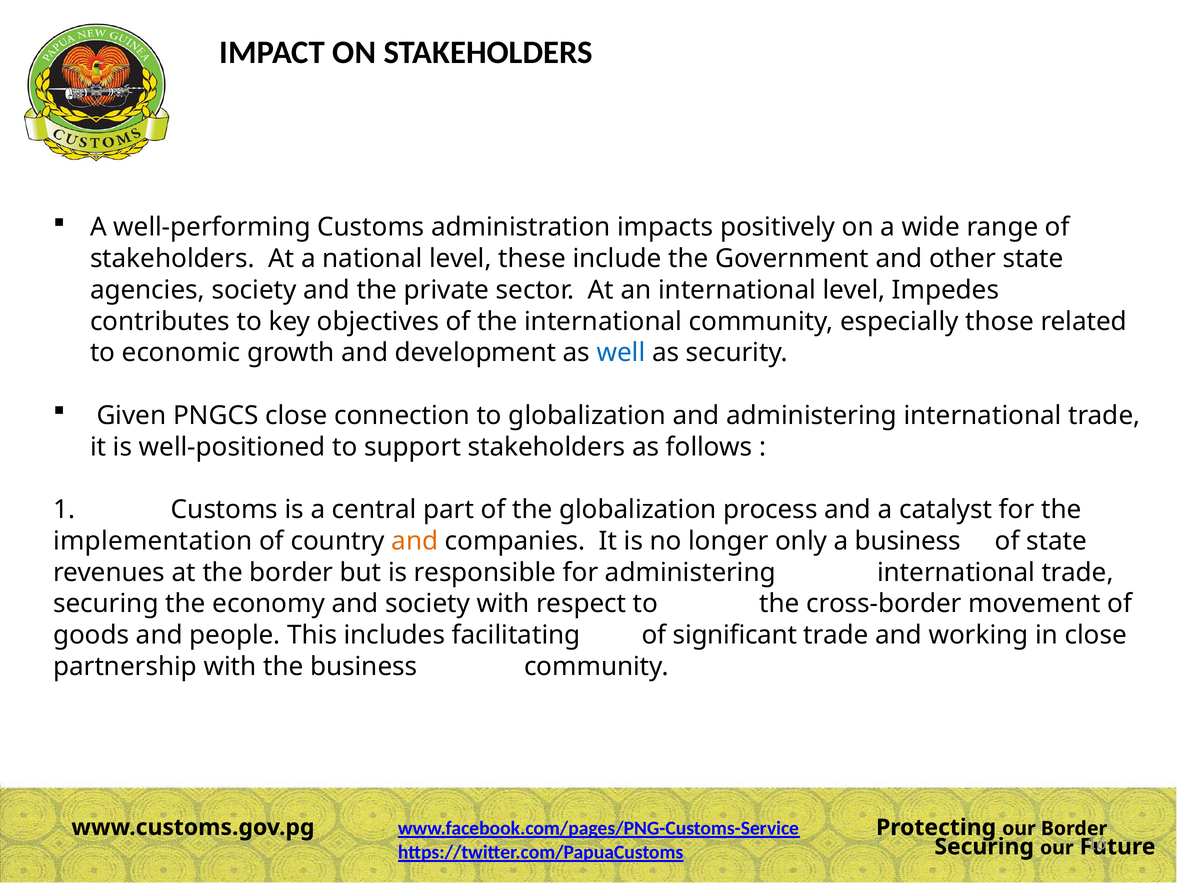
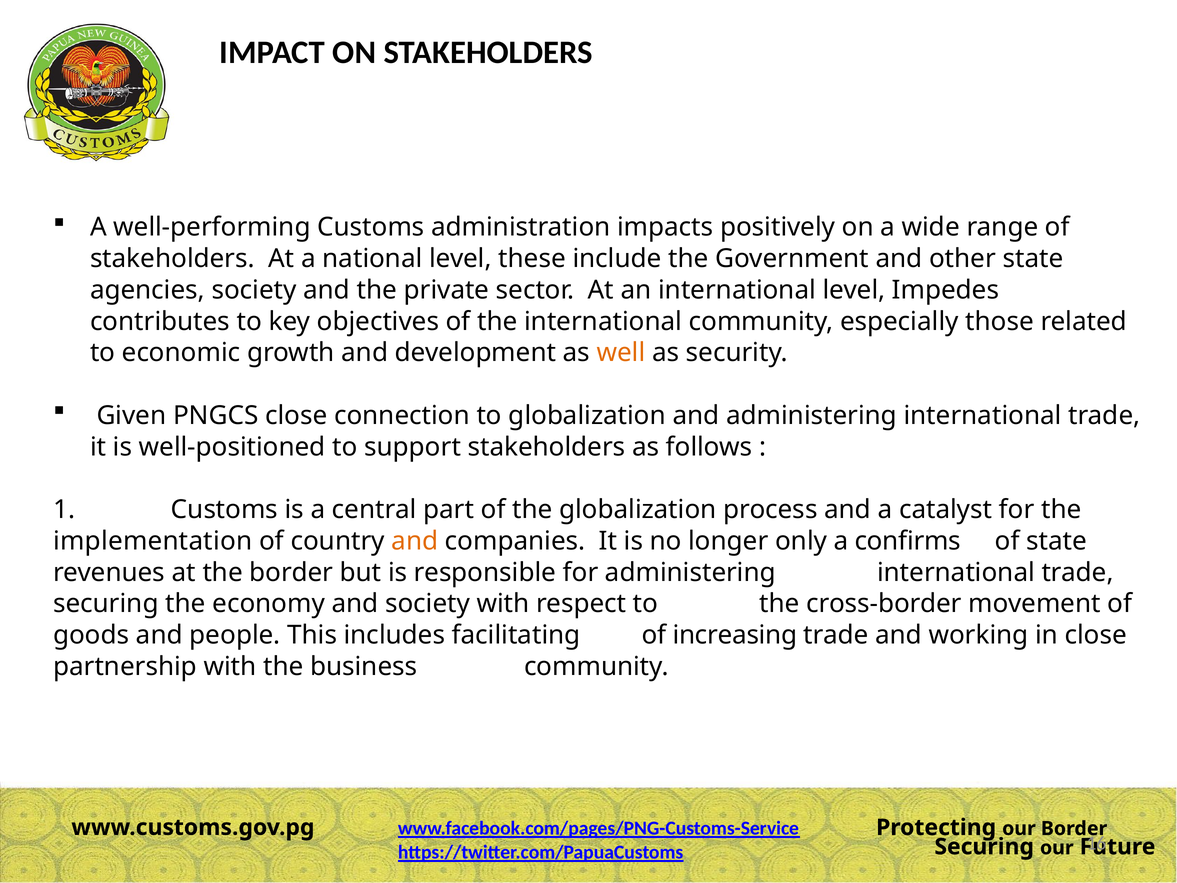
well colour: blue -> orange
a business: business -> confirms
significant: significant -> increasing
